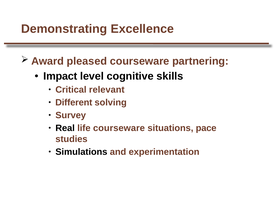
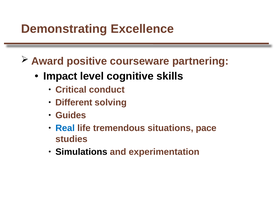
pleased: pleased -> positive
relevant: relevant -> conduct
Survey: Survey -> Guides
Real colour: black -> blue
life courseware: courseware -> tremendous
